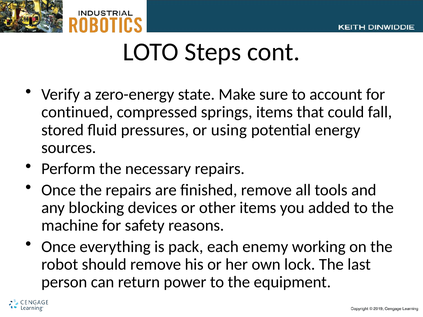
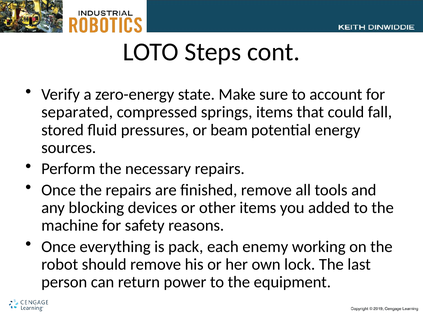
continued: continued -> separated
using: using -> beam
